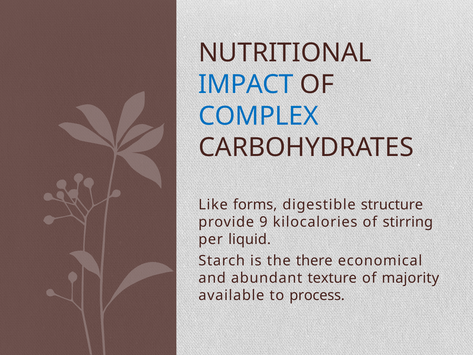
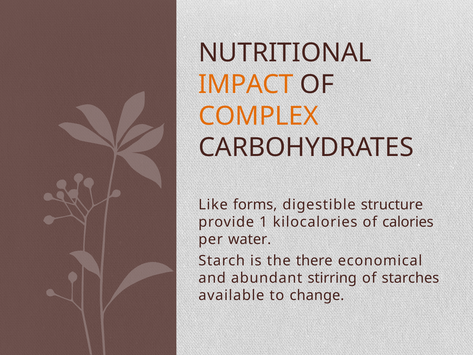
IMPACT colour: blue -> orange
COMPLEX colour: blue -> orange
9: 9 -> 1
stirring: stirring -> calories
liquid: liquid -> water
texture: texture -> stirring
majority: majority -> starches
process: process -> change
